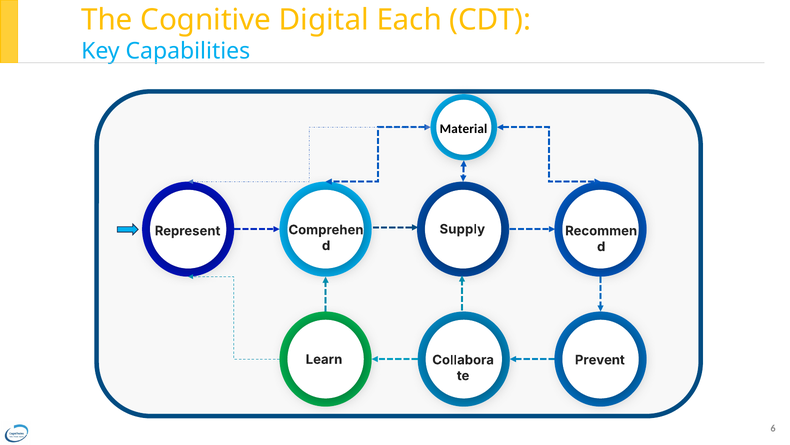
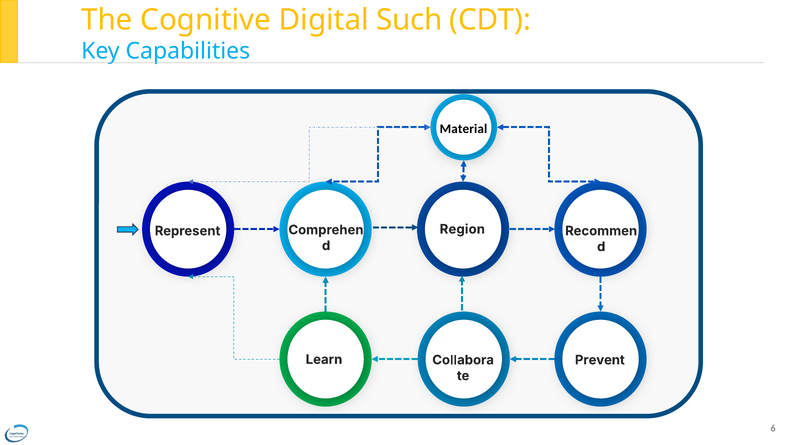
Each: Each -> Such
Supply: Supply -> Region
